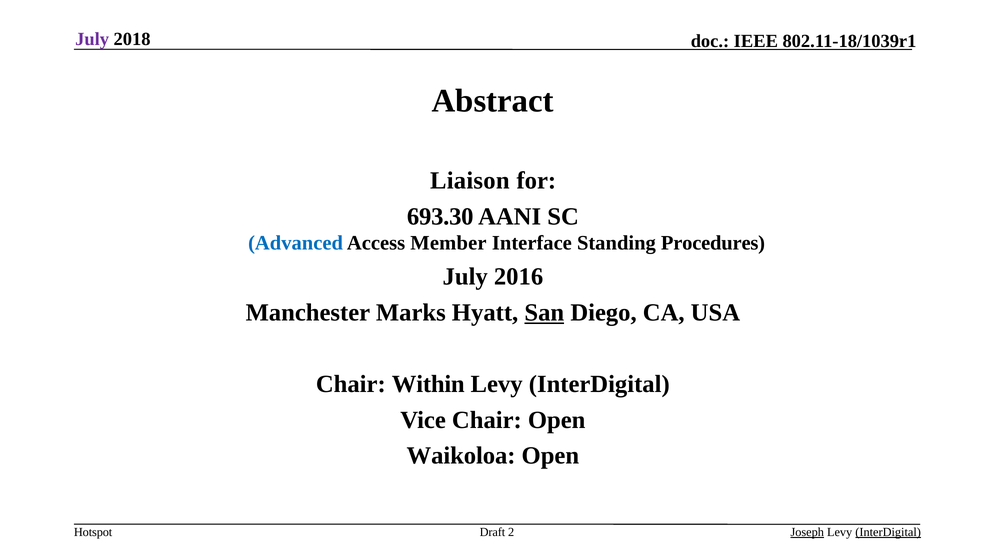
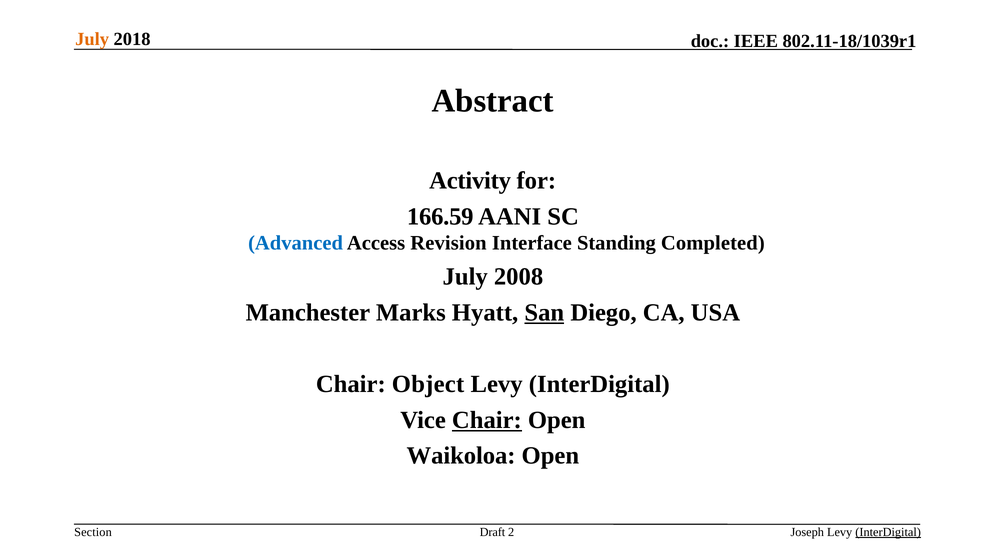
July at (92, 39) colour: purple -> orange
Liaison: Liaison -> Activity
693.30: 693.30 -> 166.59
Member: Member -> Revision
Procedures: Procedures -> Completed
2016: 2016 -> 2008
Within: Within -> Object
Chair at (487, 420) underline: none -> present
Hotspot: Hotspot -> Section
Joseph underline: present -> none
